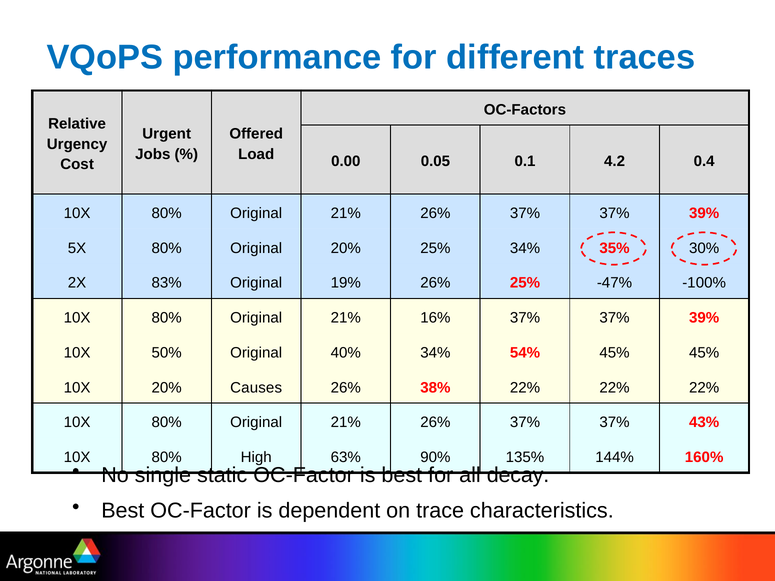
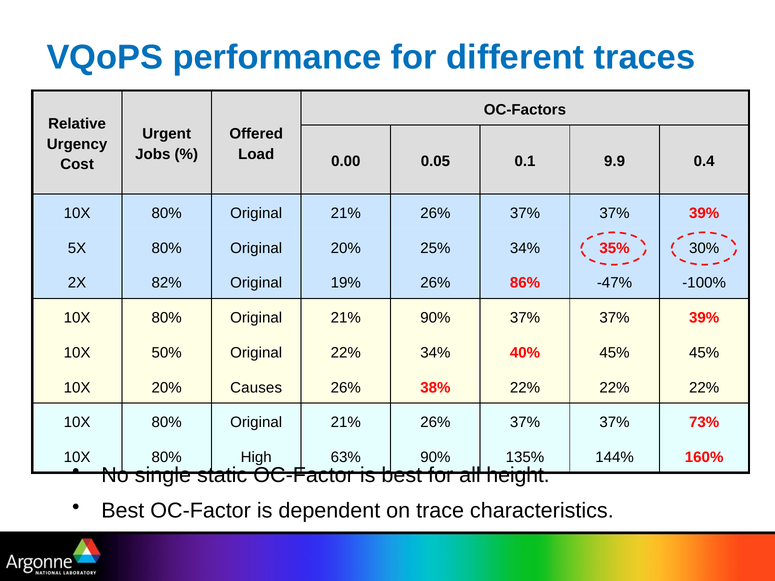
4.2: 4.2 -> 9.9
83%: 83% -> 82%
26% 25%: 25% -> 86%
21% 16%: 16% -> 90%
Original 40%: 40% -> 22%
54%: 54% -> 40%
43%: 43% -> 73%
decay: decay -> height
